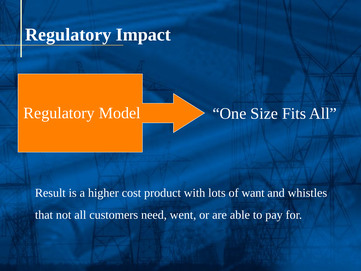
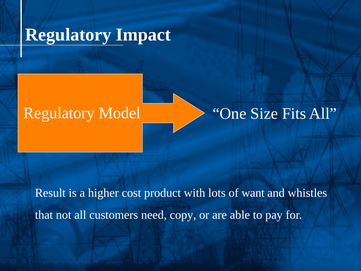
went: went -> copy
